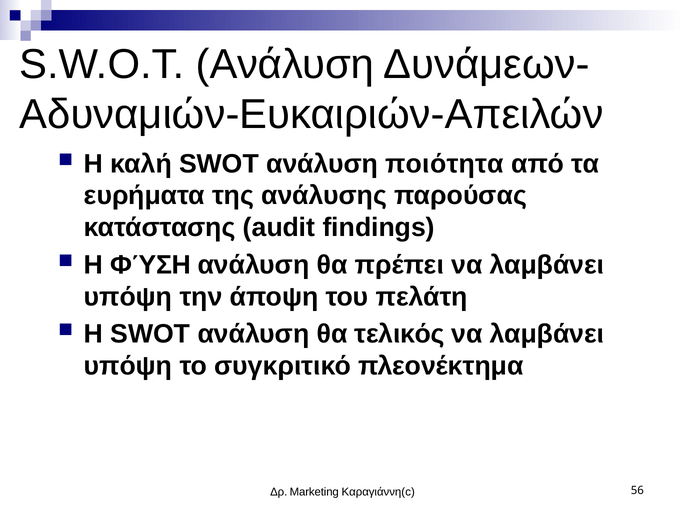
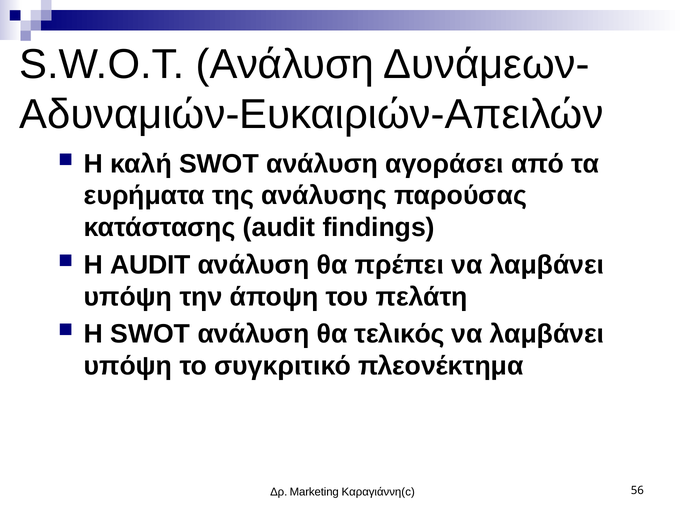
ποιότητα: ποιότητα -> αγοράσει
Η ΦΎΣΗ: ΦΎΣΗ -> AUDIT
